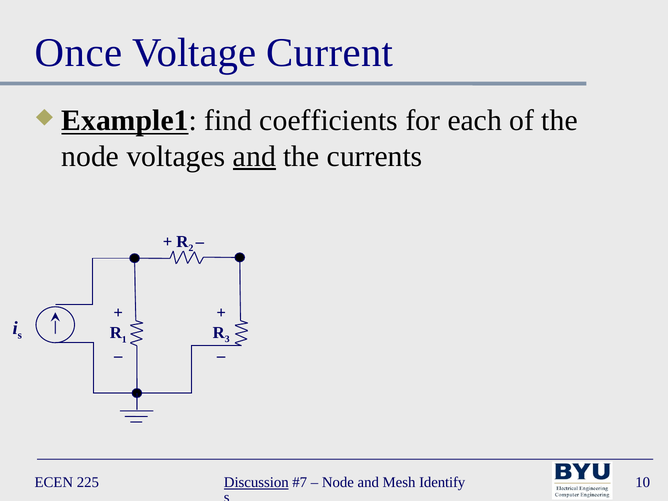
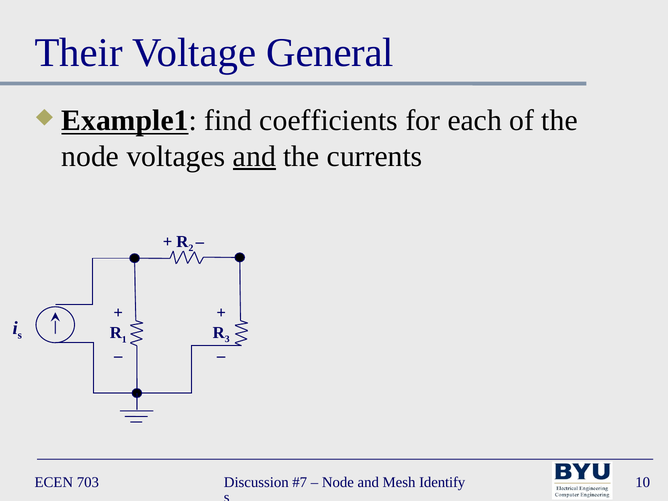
Once: Once -> Their
Current: Current -> General
225: 225 -> 703
Discussion underline: present -> none
